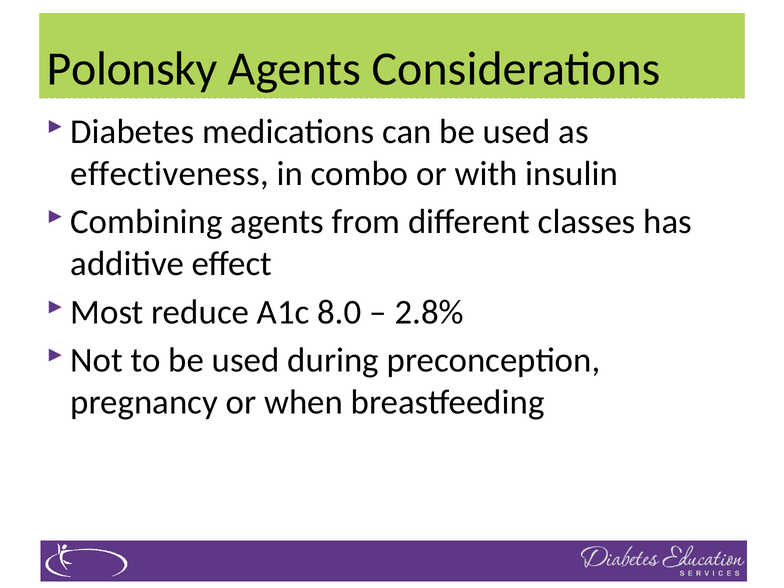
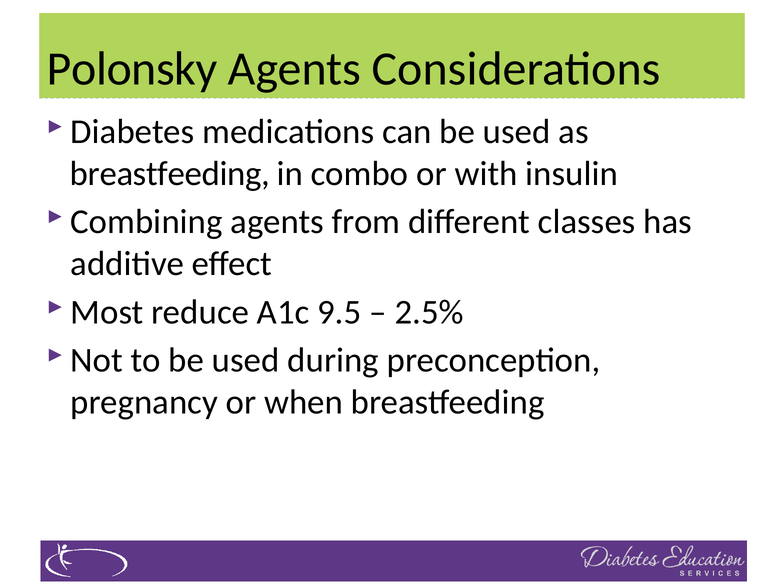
effectiveness at (170, 174): effectiveness -> breastfeeding
8.0: 8.0 -> 9.5
2.8%: 2.8% -> 2.5%
